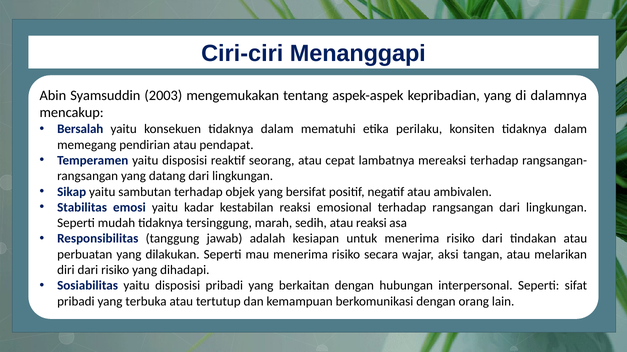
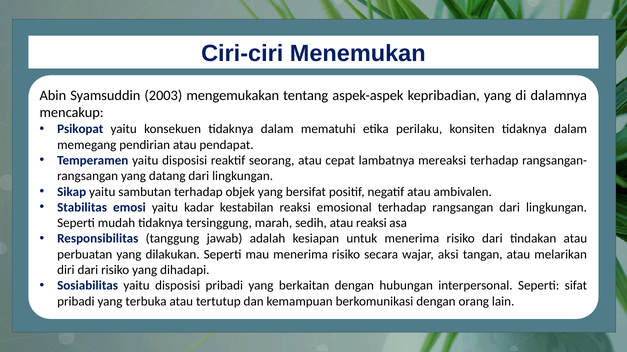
Menanggapi: Menanggapi -> Menemukan
Bersalah: Bersalah -> Psikopat
